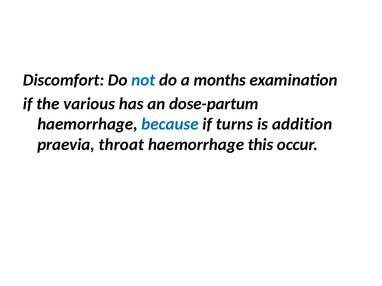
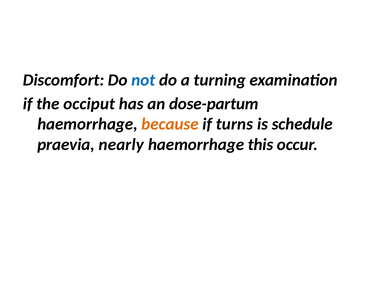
months: months -> turning
various: various -> occiput
because colour: blue -> orange
addition: addition -> schedule
throat: throat -> nearly
